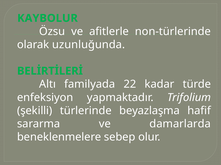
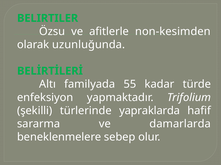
KAYBOLUR: KAYBOLUR -> BELIRTILER
non-türlerinde: non-türlerinde -> non-kesimden
22: 22 -> 55
beyazlaşma: beyazlaşma -> yapraklarda
